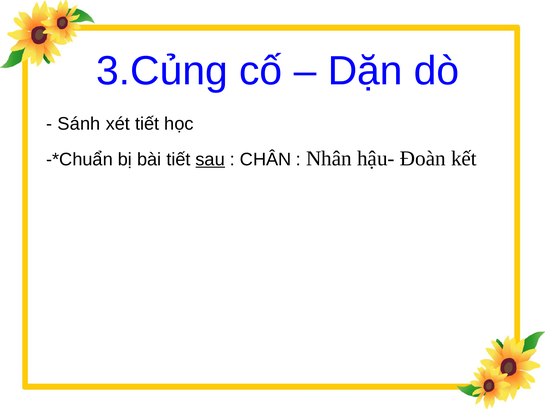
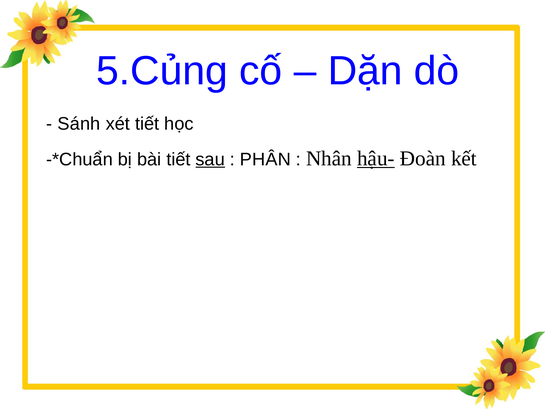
3.Củng: 3.Củng -> 5.Củng
CHÂN: CHÂN -> PHÂN
hậu- underline: none -> present
